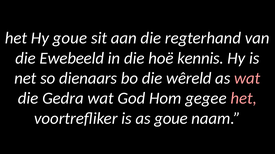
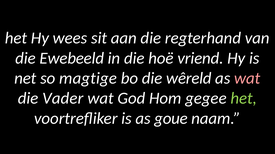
Hy goue: goue -> wees
kennis: kennis -> vriend
dienaars: dienaars -> magtige
Gedra: Gedra -> Vader
het at (244, 99) colour: pink -> light green
